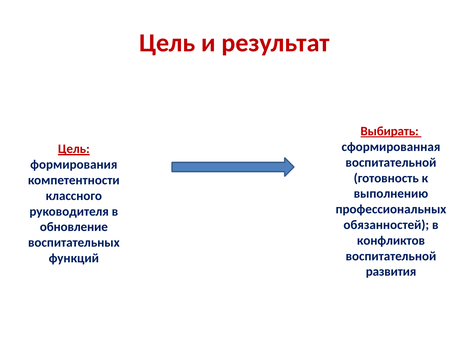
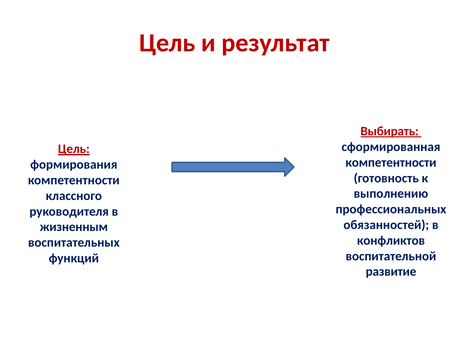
воспитательной at (391, 163): воспитательной -> компетентности
обновление: обновление -> жизненным
развития: развития -> развитие
